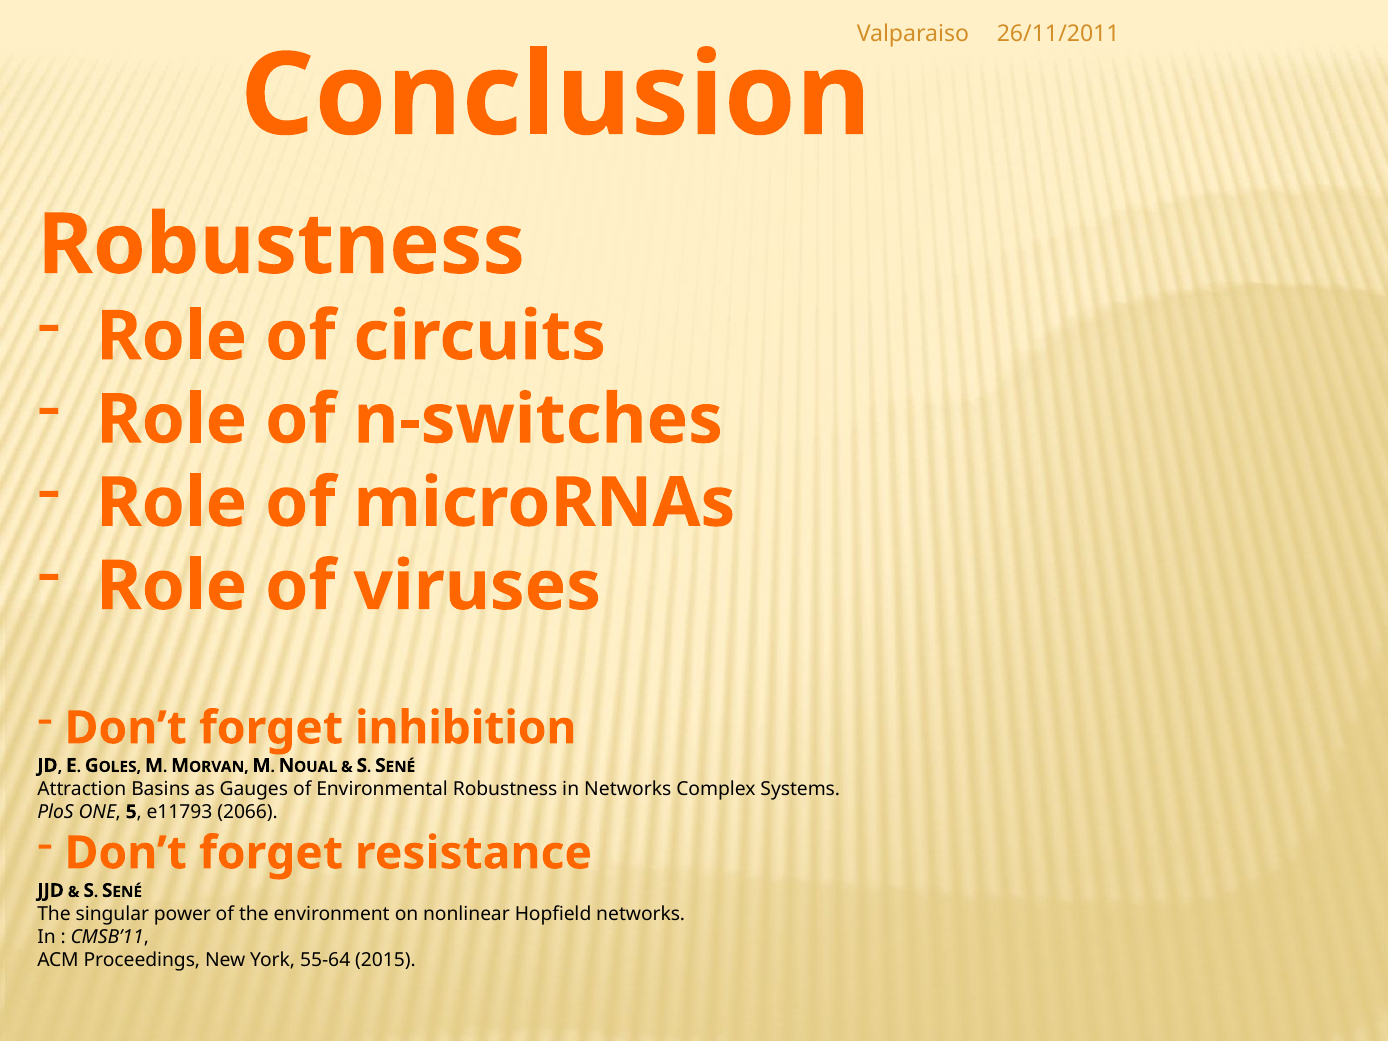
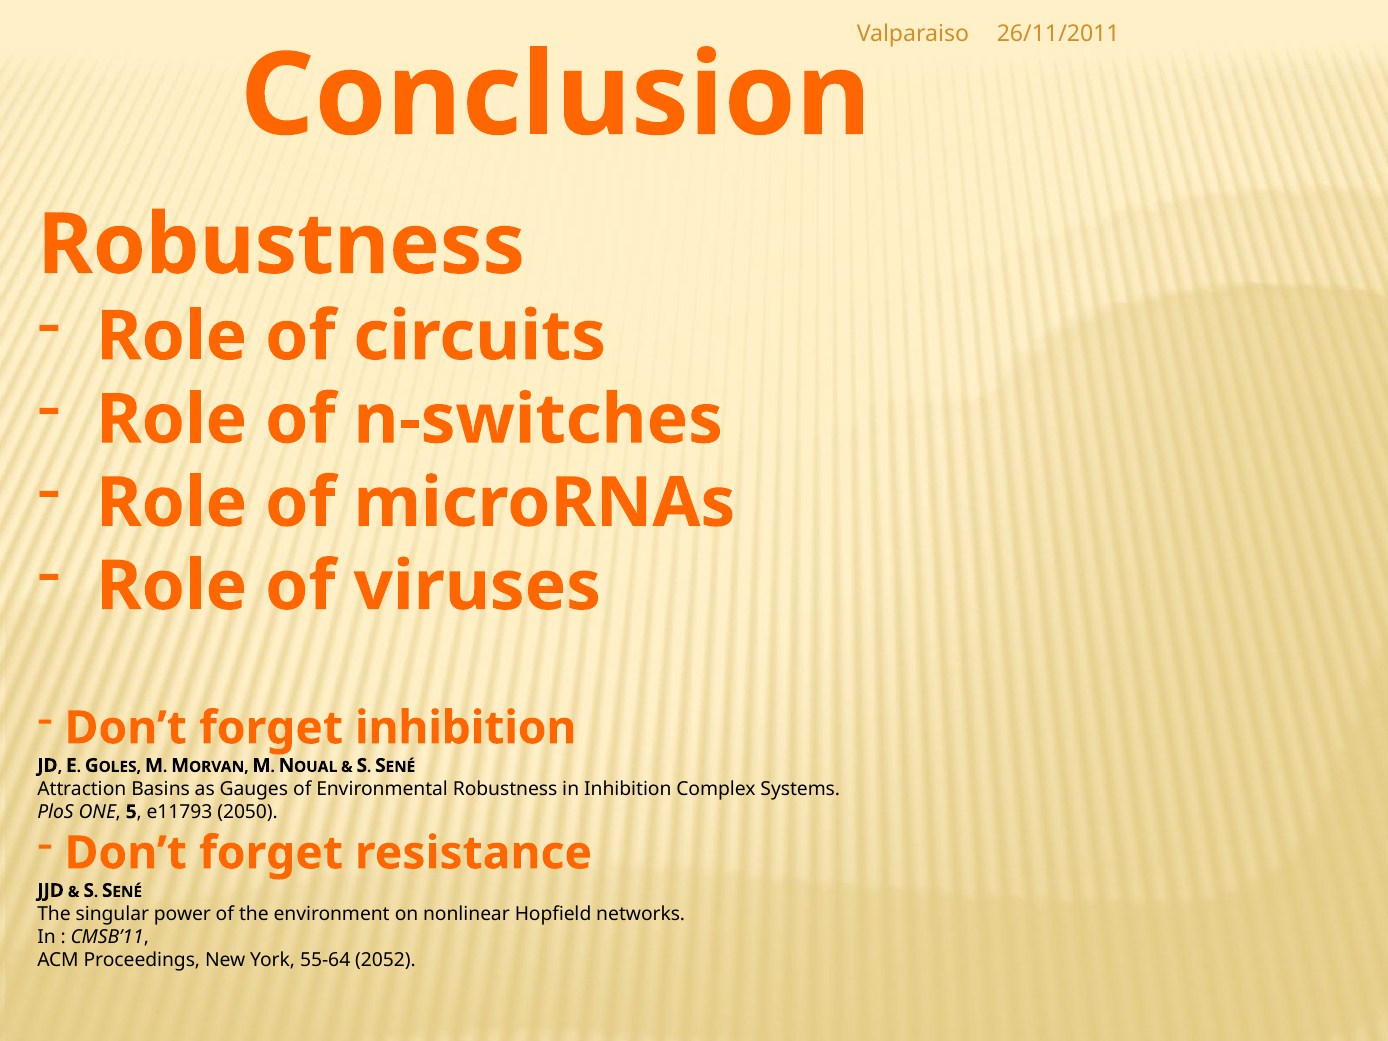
in Networks: Networks -> Inhibition
2066: 2066 -> 2050
2015: 2015 -> 2052
